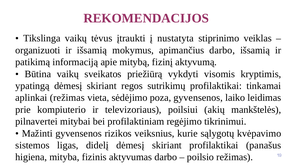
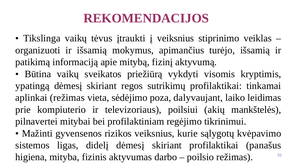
į nustatyta: nustatyta -> veiksnius
apimančius darbo: darbo -> turėjo
poza gyvensenos: gyvensenos -> dalyvaujant
